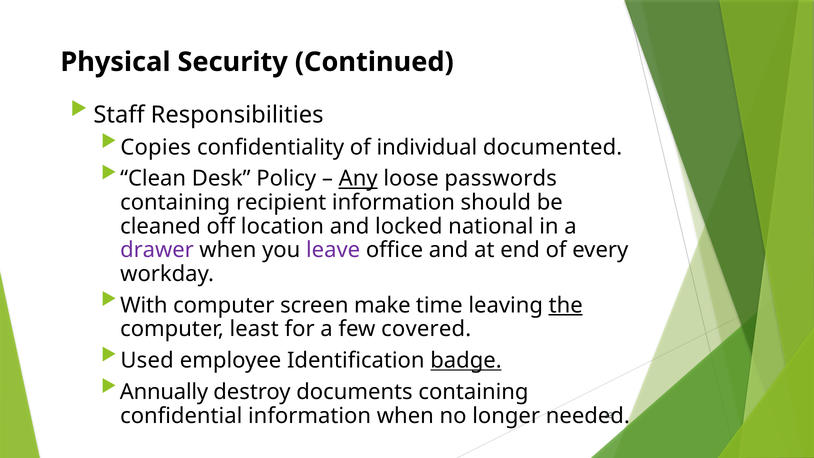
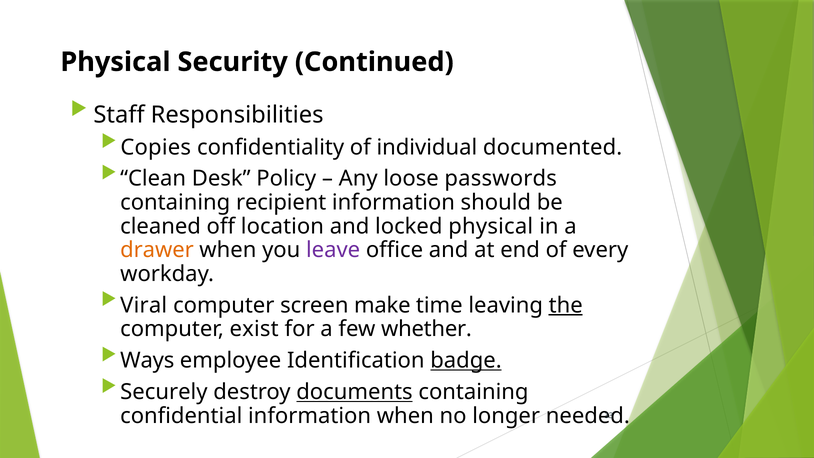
Any underline: present -> none
locked national: national -> physical
drawer colour: purple -> orange
With: With -> Viral
least: least -> exist
covered: covered -> whether
Used: Used -> Ways
Annually: Annually -> Securely
documents underline: none -> present
